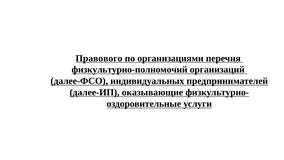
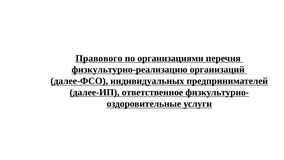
физкультурно-полномочий: физкультурно-полномочий -> физкультурно-реализацию
оказывающие: оказывающие -> ответственное
